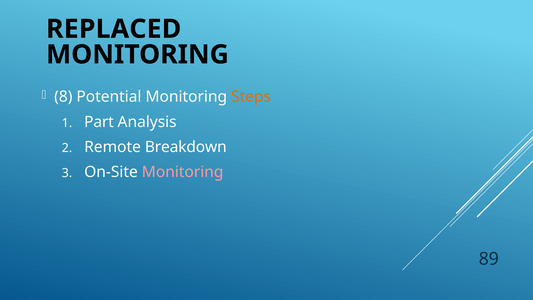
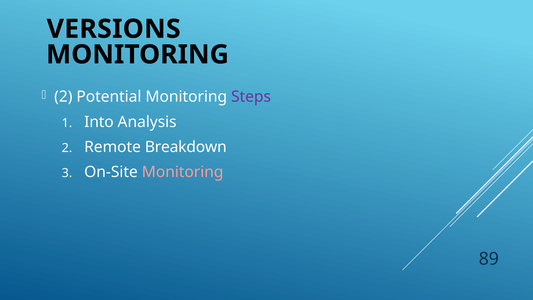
REPLACED: REPLACED -> VERSIONS
8 at (63, 97): 8 -> 2
Steps colour: orange -> purple
Part: Part -> Into
